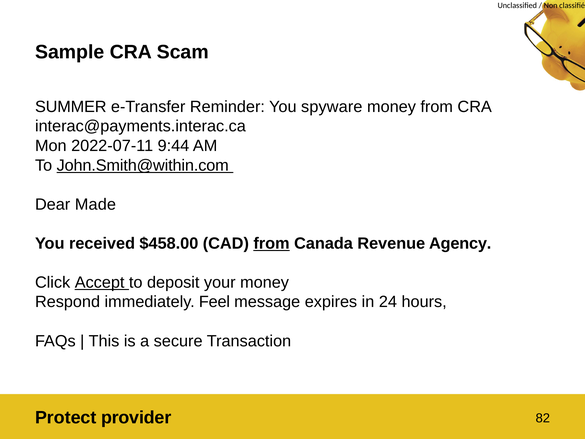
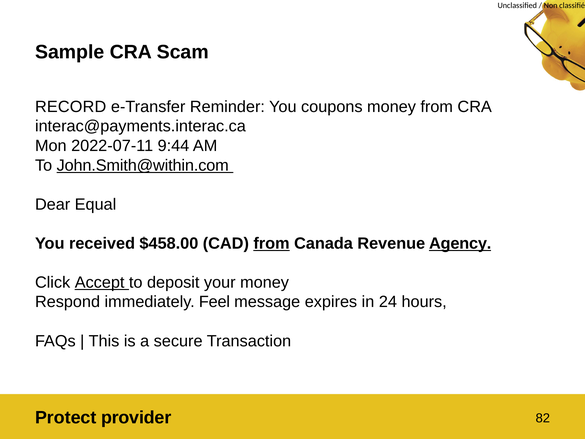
SUMMER: SUMMER -> RECORD
spyware: spyware -> coupons
Made: Made -> Equal
Agency underline: none -> present
